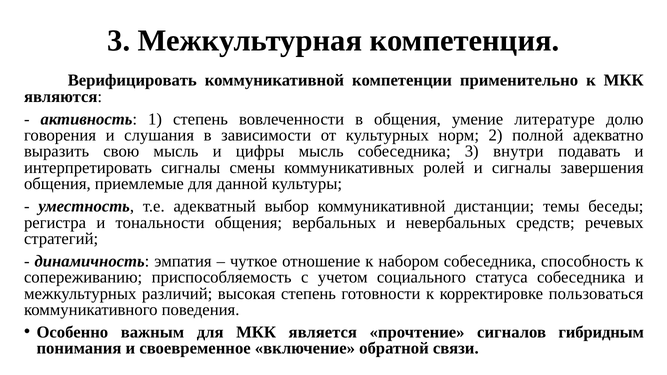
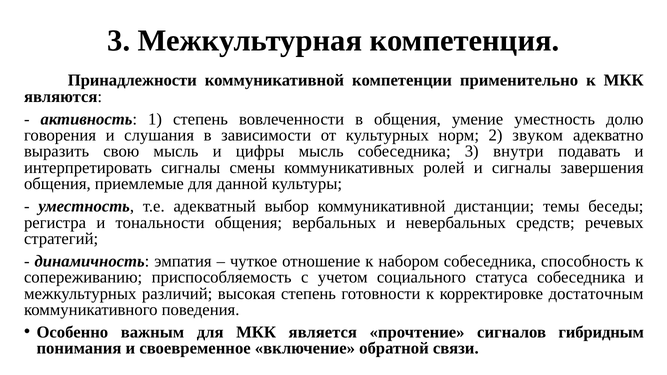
Верифицировать: Верифицировать -> Принадлежности
умение литературе: литературе -> уместность
полной: полной -> звуком
пользоваться: пользоваться -> достаточным
